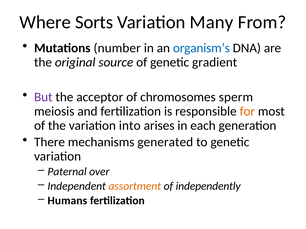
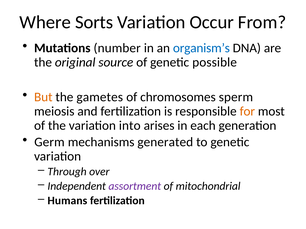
Many: Many -> Occur
gradient: gradient -> possible
But colour: purple -> orange
acceptor: acceptor -> gametes
There: There -> Germ
Paternal: Paternal -> Through
assortment colour: orange -> purple
independently: independently -> mitochondrial
